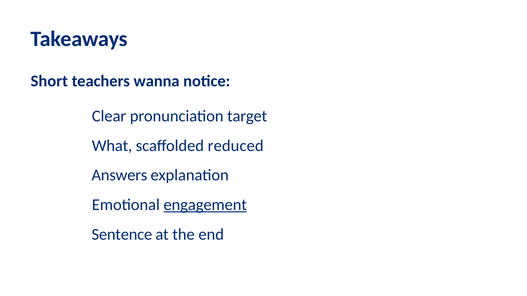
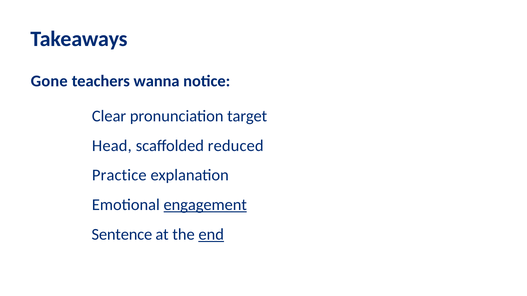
Short: Short -> Gone
What: What -> Head
Answers: Answers -> Practice
end underline: none -> present
